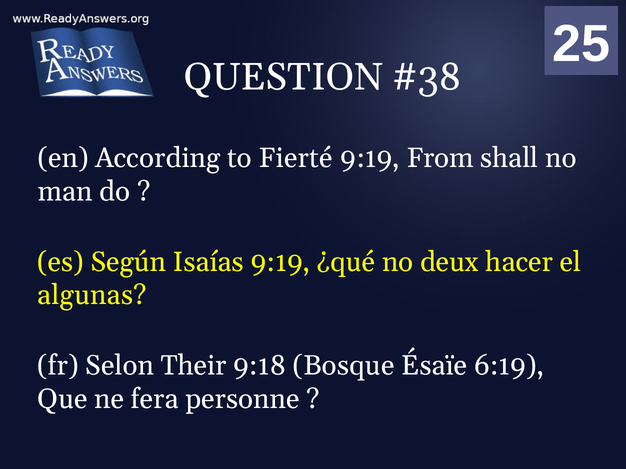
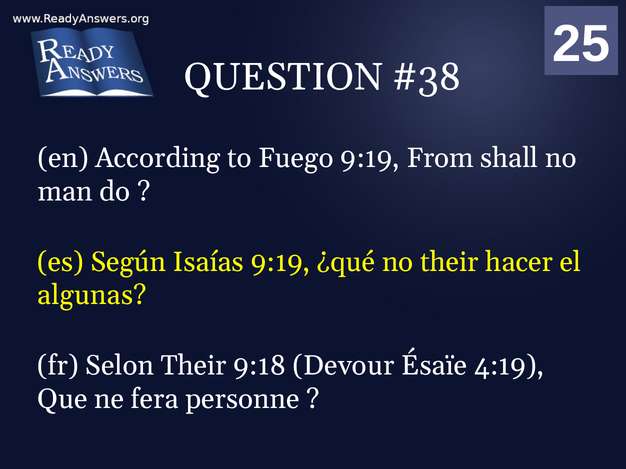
Fierté: Fierté -> Fuego
no deux: deux -> their
Bosque: Bosque -> Devour
6:19: 6:19 -> 4:19
